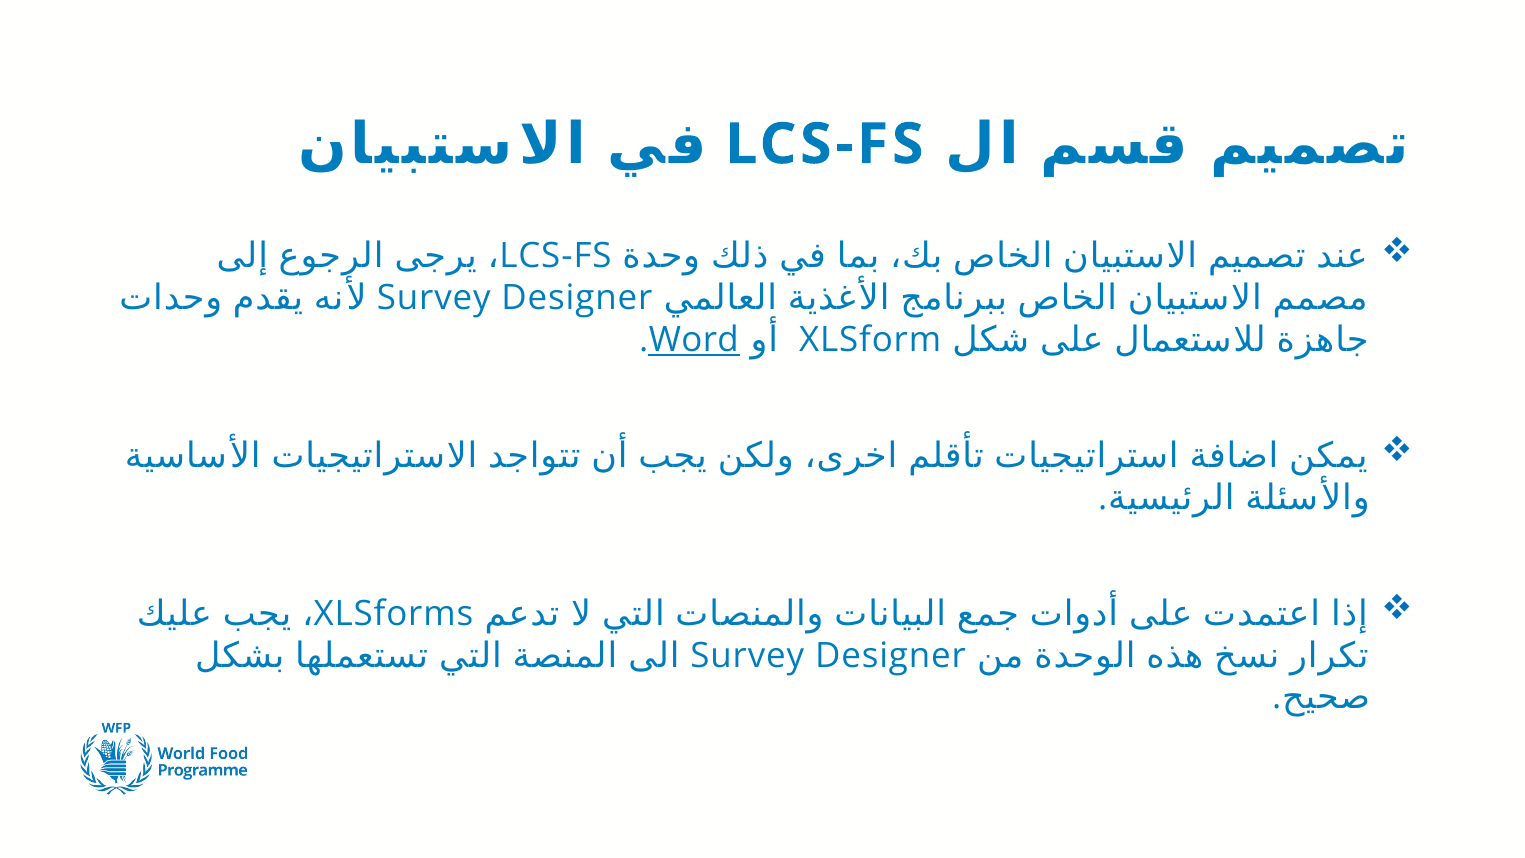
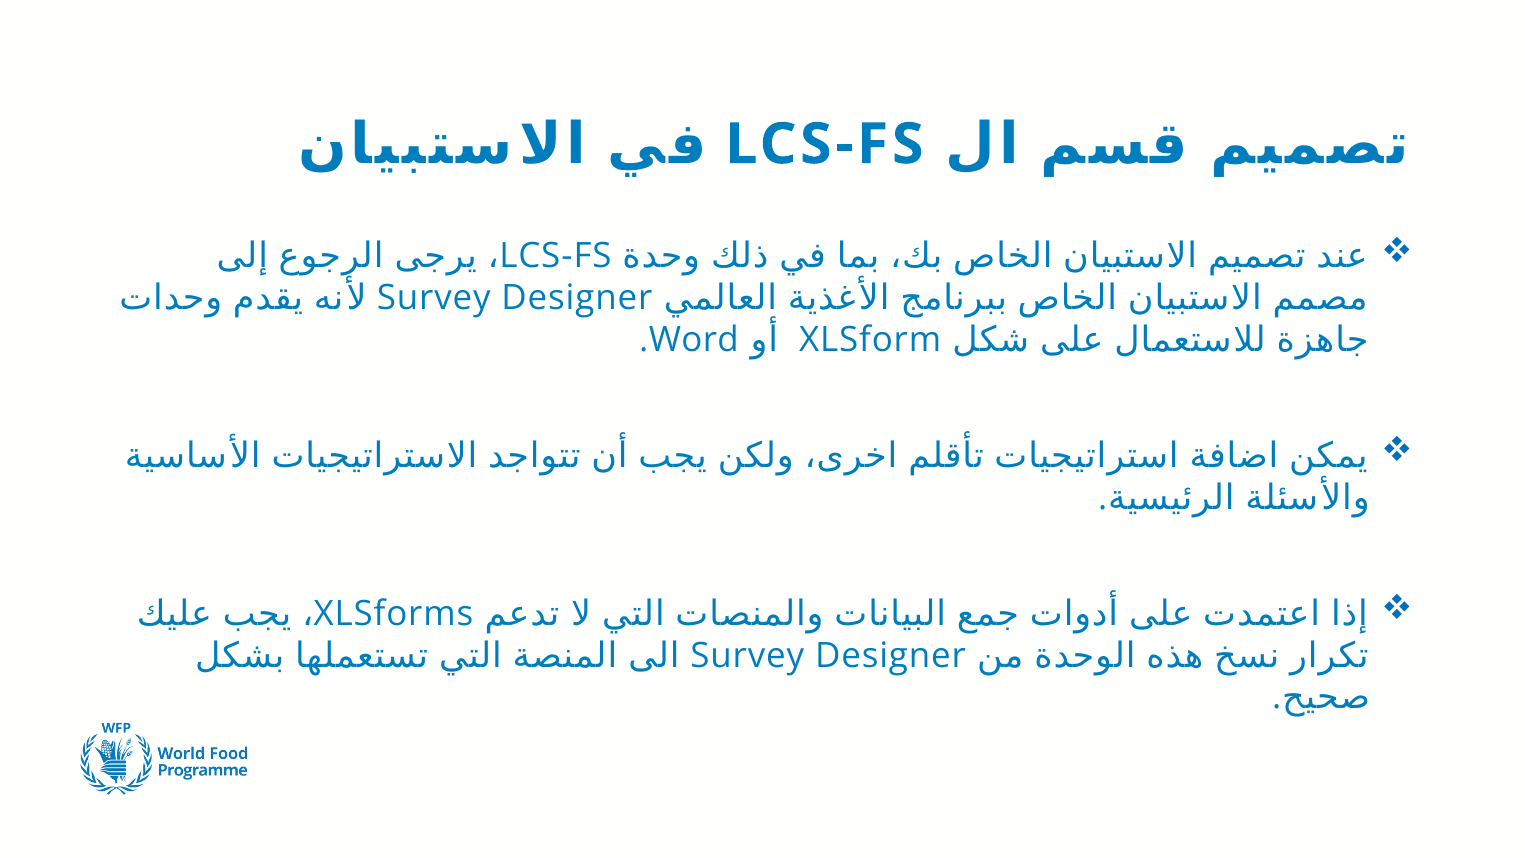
Word underline: present -> none
